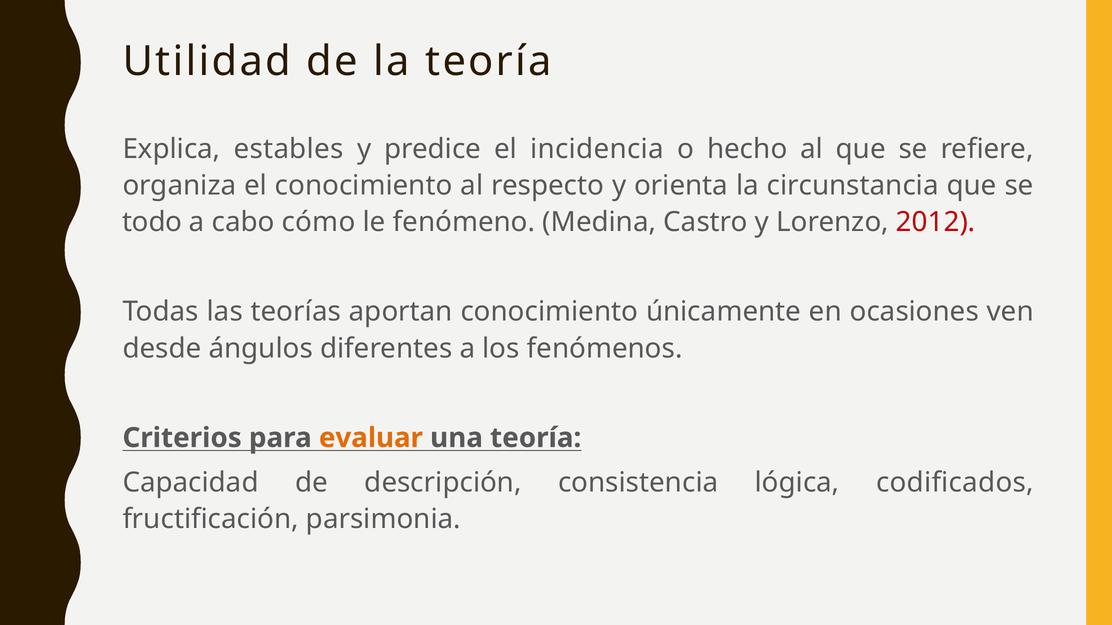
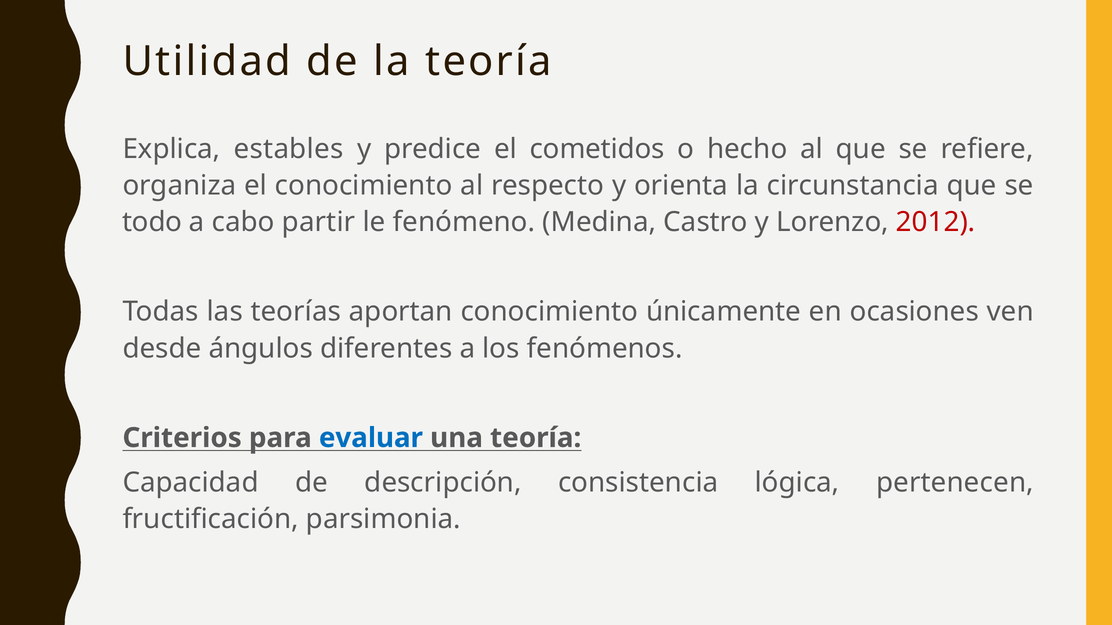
incidencia: incidencia -> cometidos
cómo: cómo -> partir
evaluar colour: orange -> blue
codificados: codificados -> pertenecen
